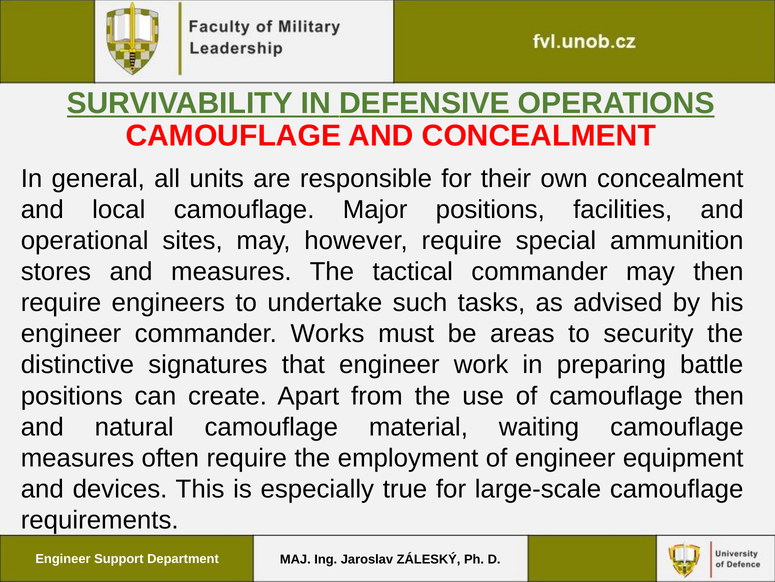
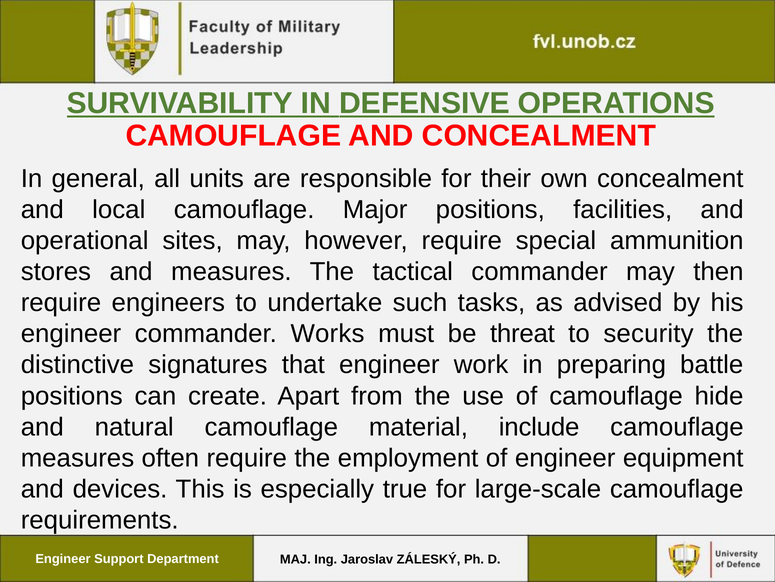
areas: areas -> threat
camouflage then: then -> hide
waiting: waiting -> include
